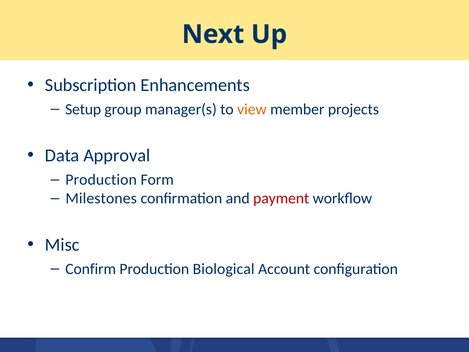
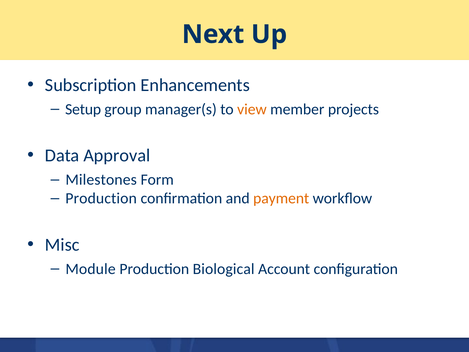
Production at (101, 180): Production -> Milestones
Milestones at (101, 198): Milestones -> Production
payment colour: red -> orange
Confirm: Confirm -> Module
